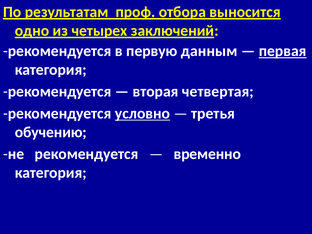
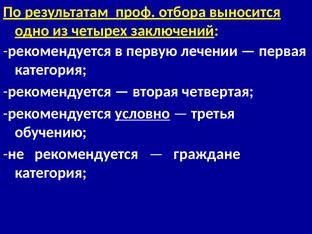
данным: данным -> лечении
первая underline: present -> none
временно: временно -> граждане
